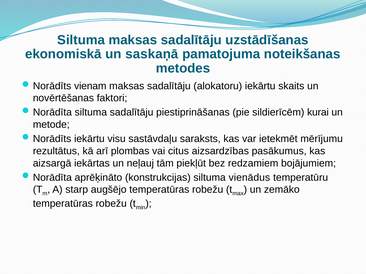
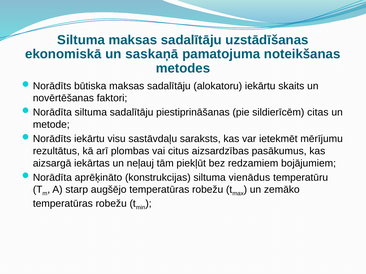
vienam: vienam -> būtiska
kurai: kurai -> citas
